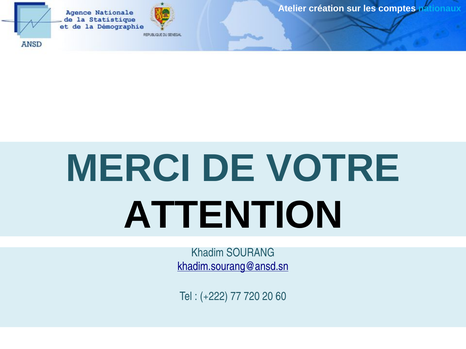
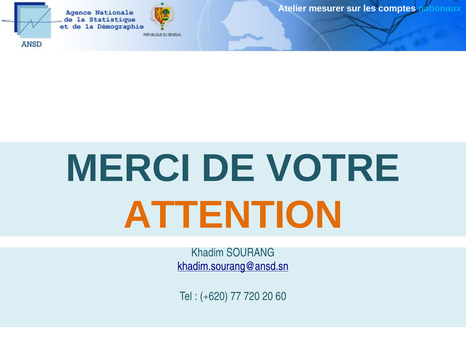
création: création -> mesurer
ATTENTION colour: black -> orange
+222: +222 -> +620
